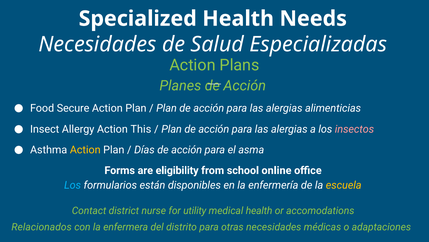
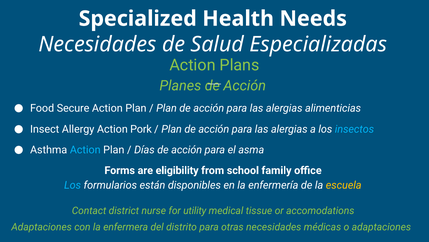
This: This -> Pork
insectos colour: pink -> light blue
Action at (85, 150) colour: yellow -> light blue
online: online -> family
medical health: health -> tissue
Relacionados at (42, 227): Relacionados -> Adaptaciones
